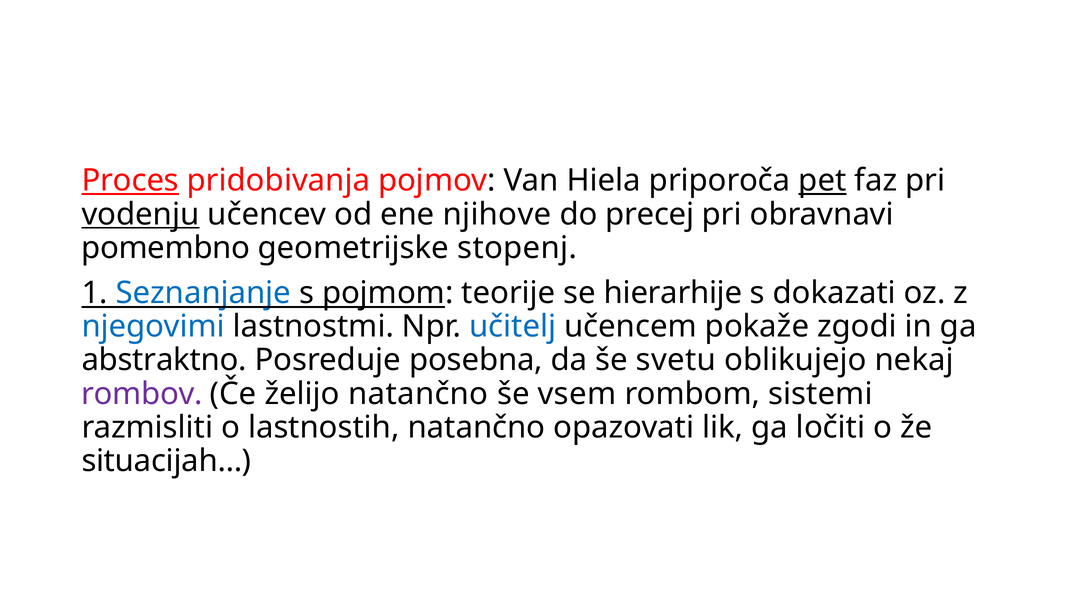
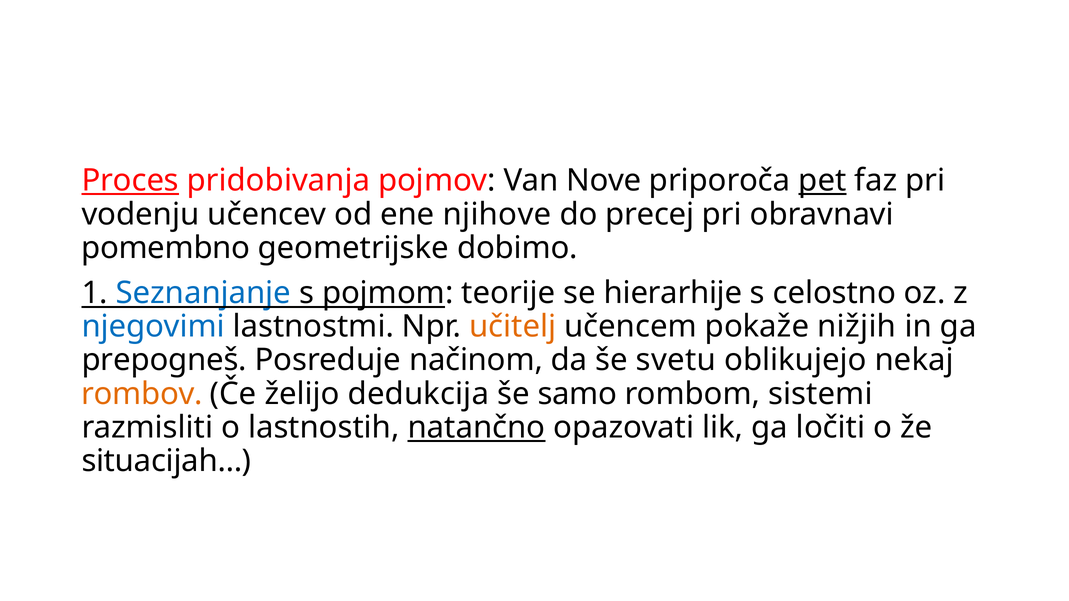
Hiela: Hiela -> Nove
vodenju underline: present -> none
stopenj: stopenj -> dobimo
dokazati: dokazati -> celostno
učitelj colour: blue -> orange
zgodi: zgodi -> nižjih
abstraktno: abstraktno -> prepogneš
posebna: posebna -> načinom
rombov colour: purple -> orange
želijo natančno: natančno -> dedukcija
vsem: vsem -> samo
natančno at (476, 428) underline: none -> present
